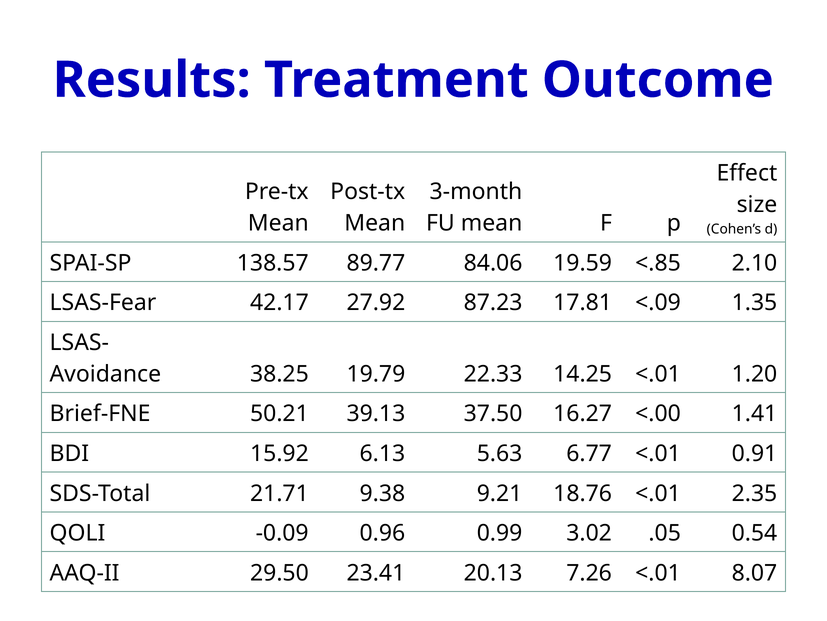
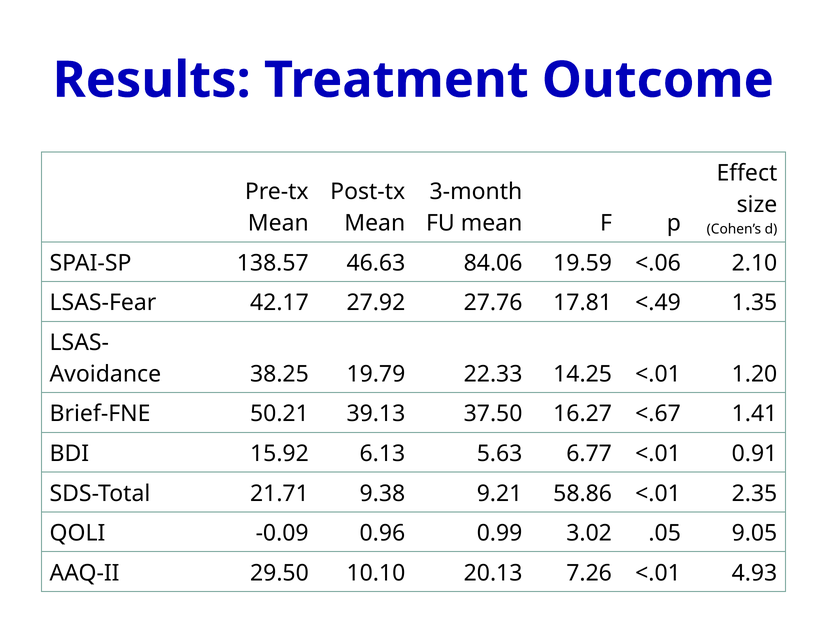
89.77: 89.77 -> 46.63
<.85: <.85 -> <.06
87.23: 87.23 -> 27.76
<.09: <.09 -> <.49
<.00: <.00 -> <.67
18.76: 18.76 -> 58.86
0.54: 0.54 -> 9.05
23.41: 23.41 -> 10.10
8.07: 8.07 -> 4.93
